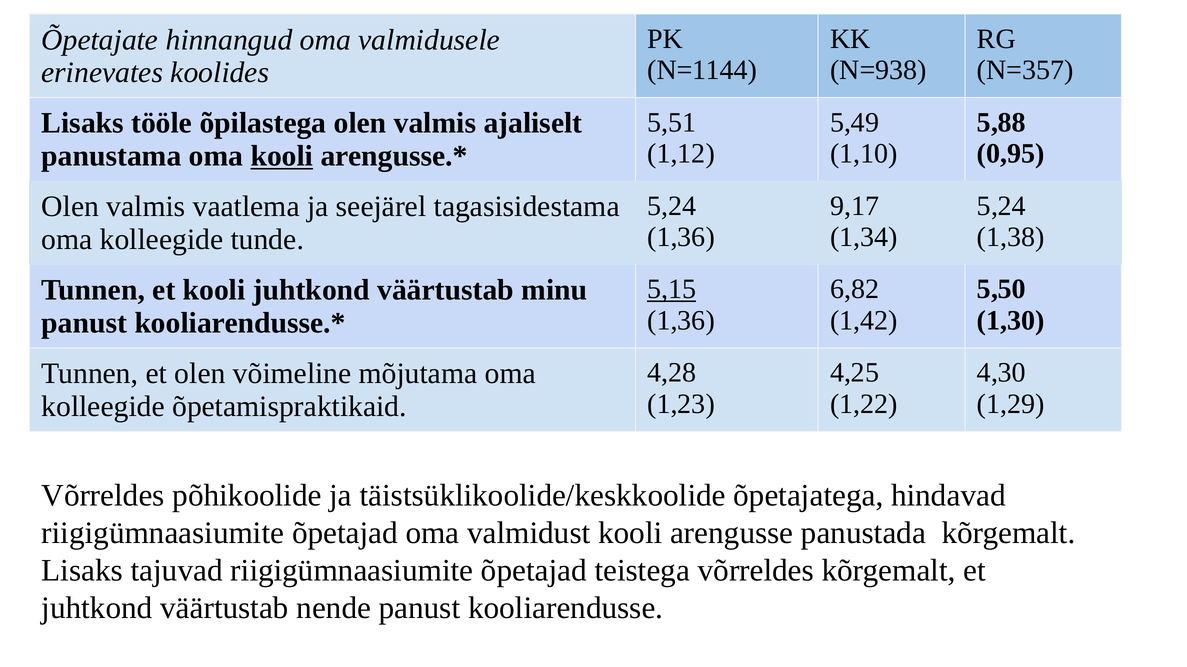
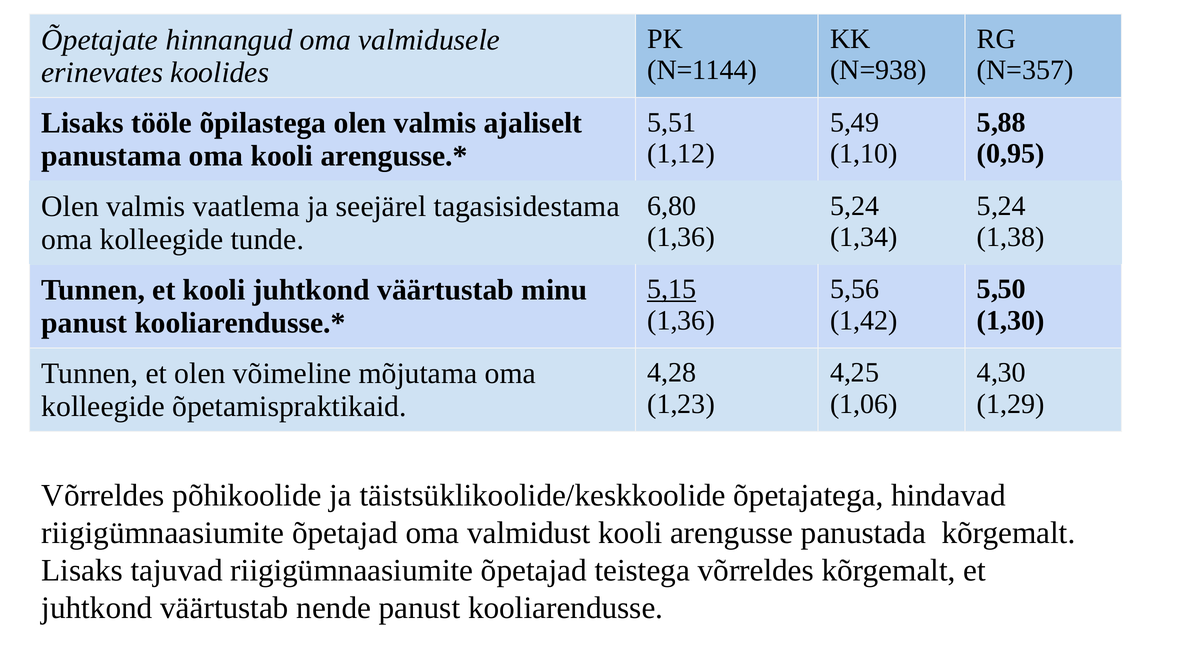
kooli at (282, 156) underline: present -> none
5,24 at (672, 206): 5,24 -> 6,80
9,17 at (855, 206): 9,17 -> 5,24
6,82: 6,82 -> 5,56
1,22: 1,22 -> 1,06
